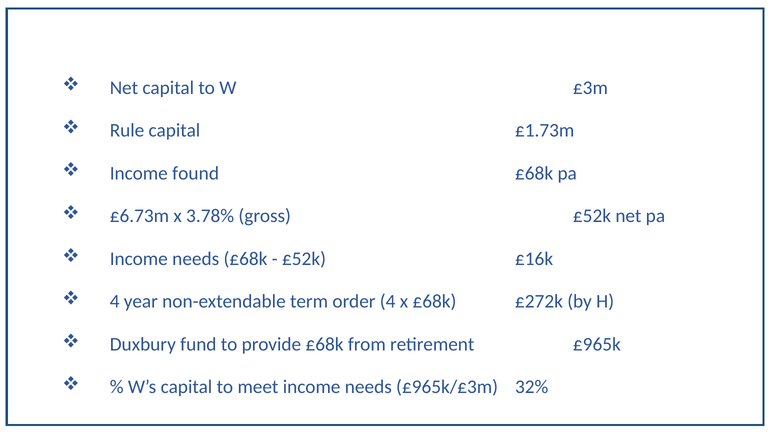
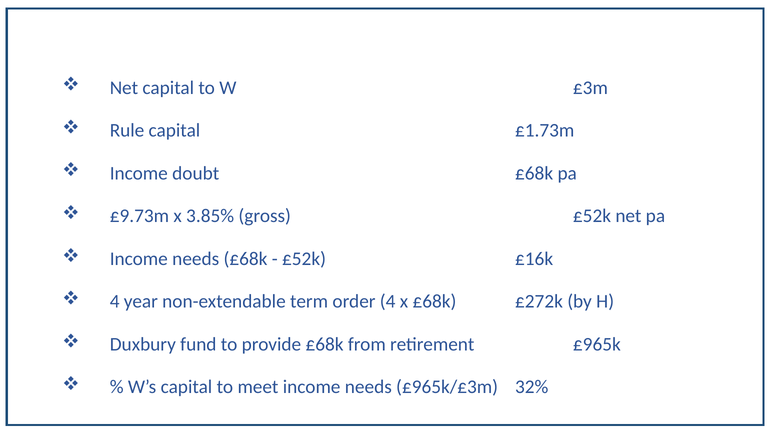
found: found -> doubt
£6.73m: £6.73m -> £9.73m
3.78%: 3.78% -> 3.85%
